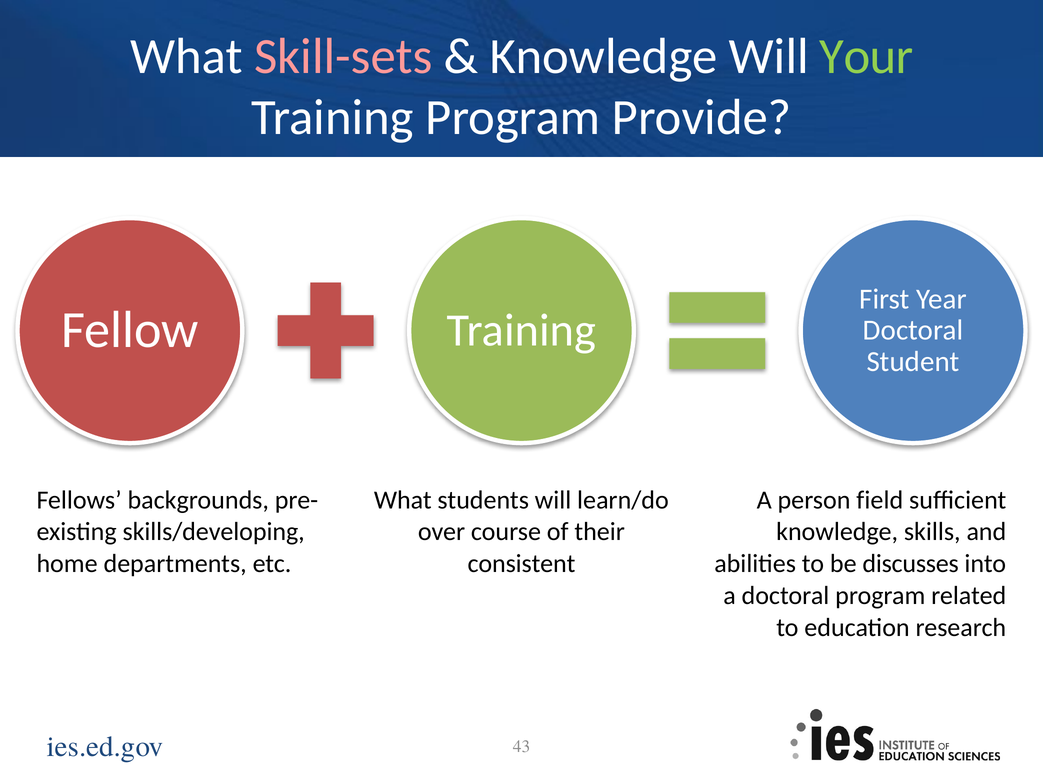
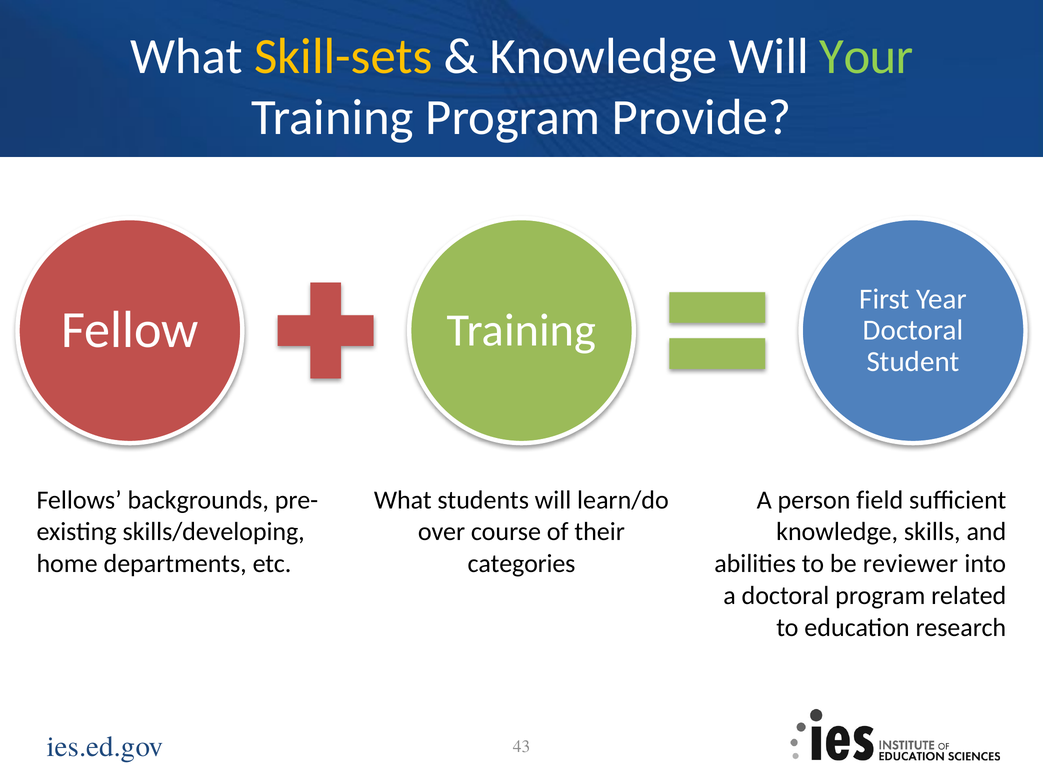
Skill-sets colour: pink -> yellow
consistent: consistent -> categories
discusses: discusses -> reviewer
